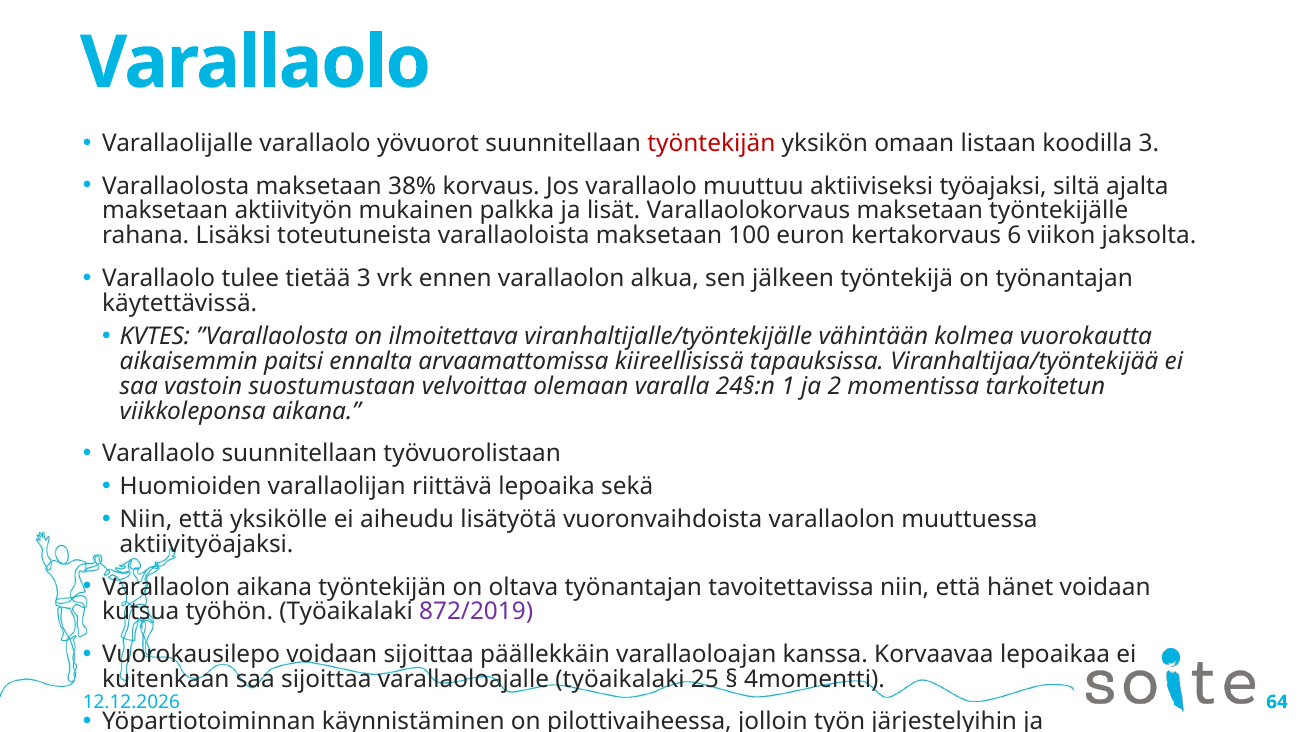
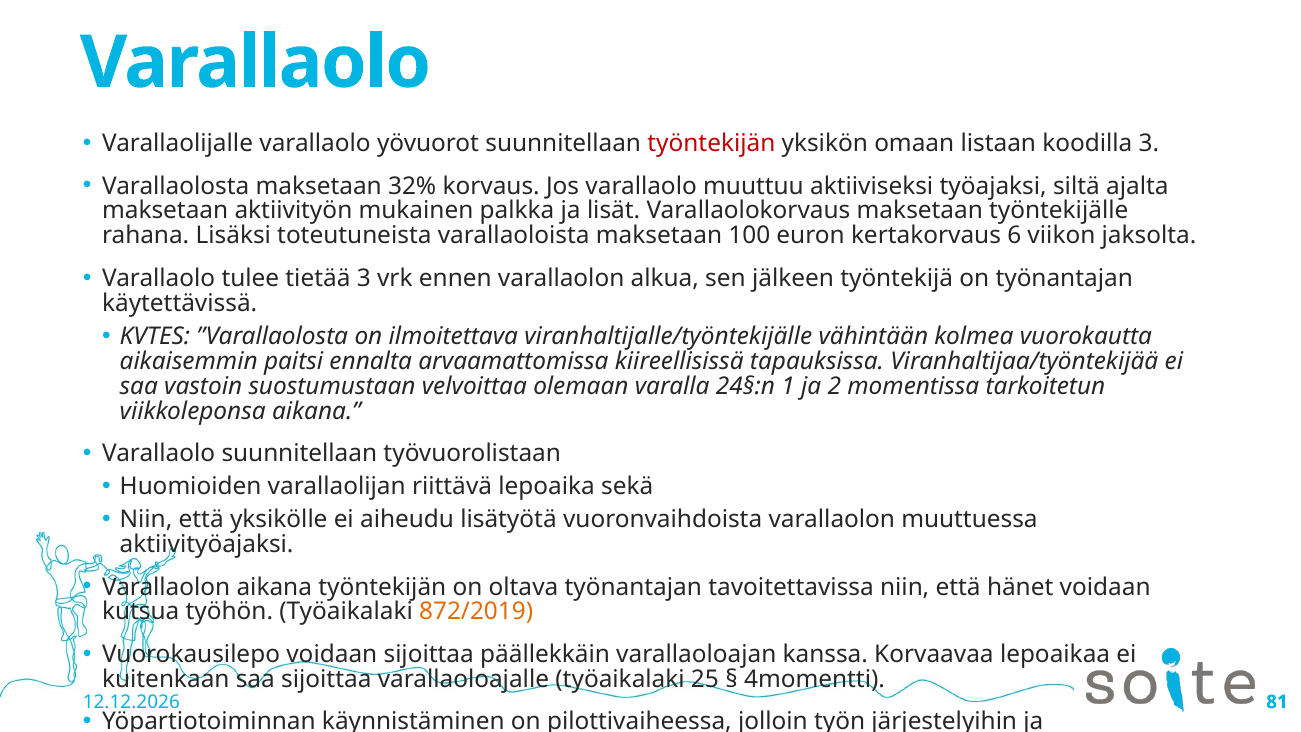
38%: 38% -> 32%
872/2019 colour: purple -> orange
64: 64 -> 81
